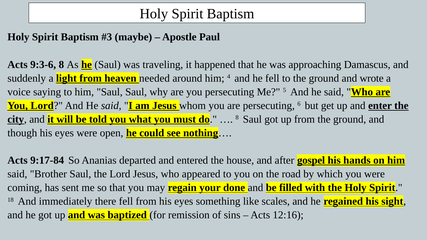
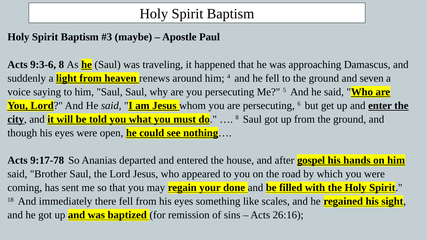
needed: needed -> renews
wrote: wrote -> seven
9:17-84: 9:17-84 -> 9:17-78
12:16: 12:16 -> 26:16
